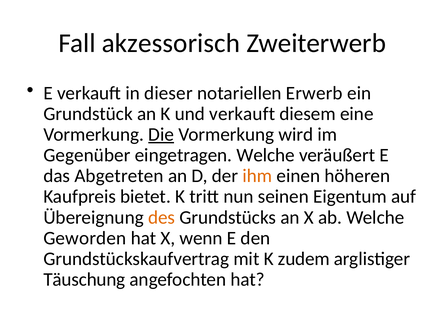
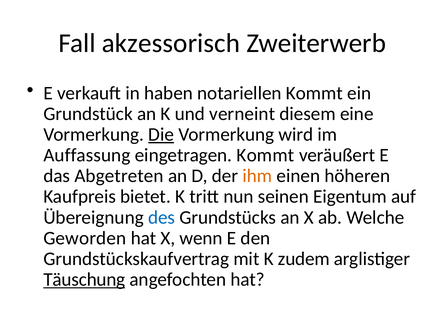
dieser: dieser -> haben
notariellen Erwerb: Erwerb -> Kommt
und verkauft: verkauft -> verneint
Gegenüber: Gegenüber -> Auffassung
eingetragen Welche: Welche -> Kommt
des colour: orange -> blue
Täuschung underline: none -> present
